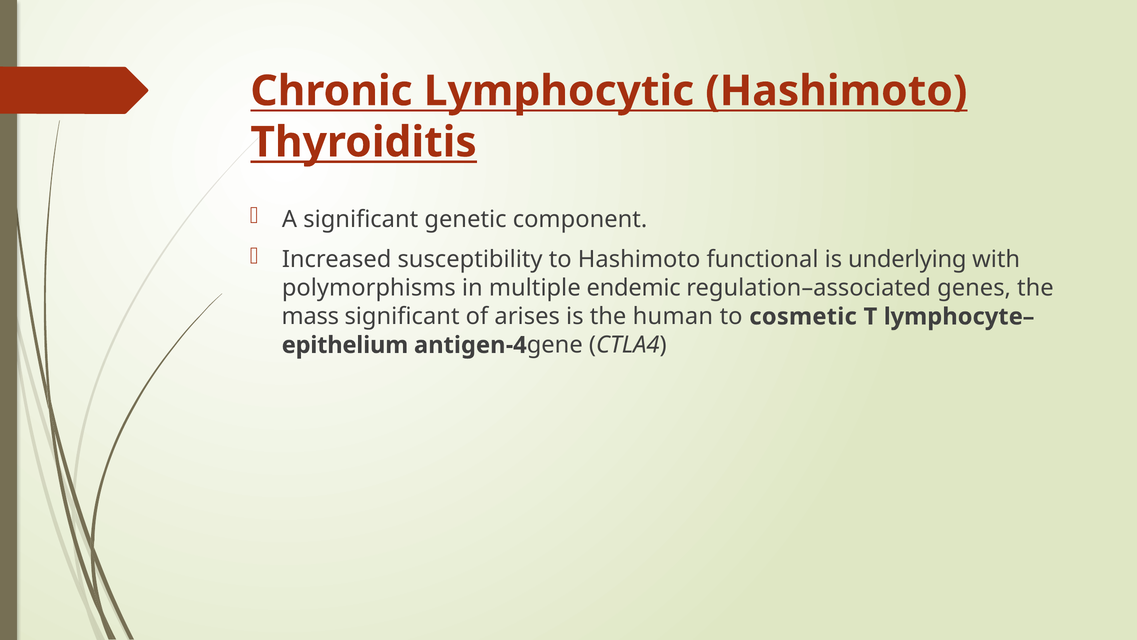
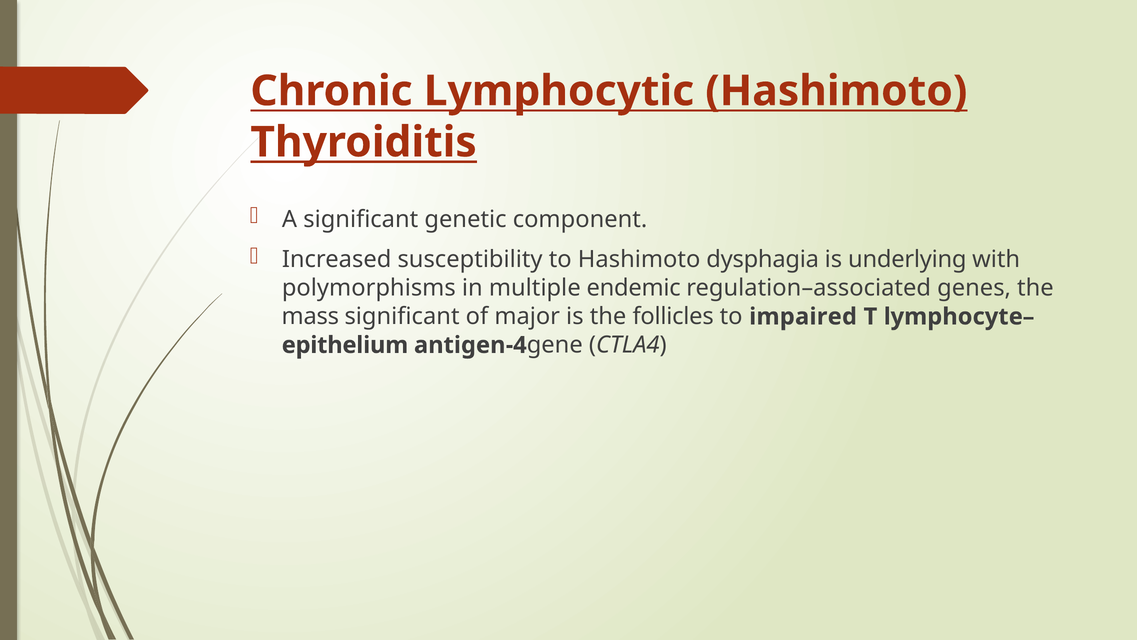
functional: functional -> dysphagia
arises: arises -> major
human: human -> follicles
cosmetic: cosmetic -> impaired
